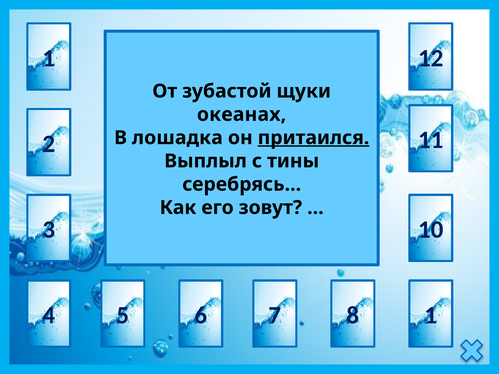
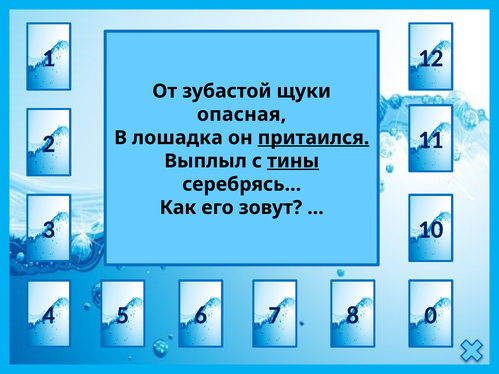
океанах: океанах -> опасная
тины underline: none -> present
4 1: 1 -> 0
